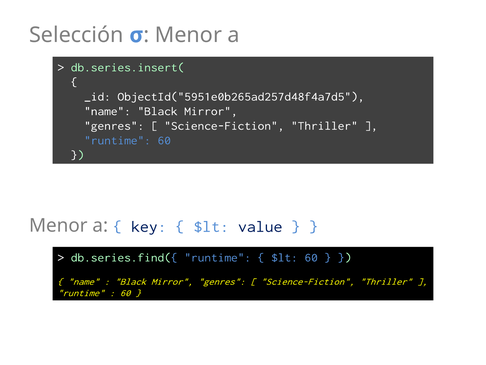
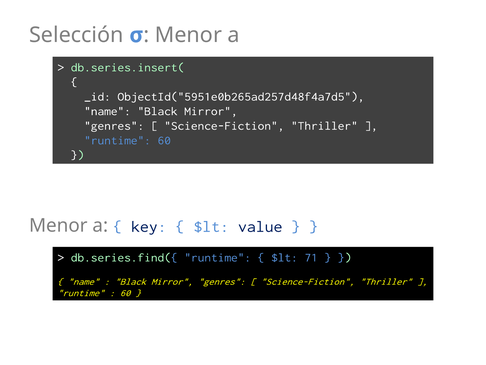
$lt 60: 60 -> 71
